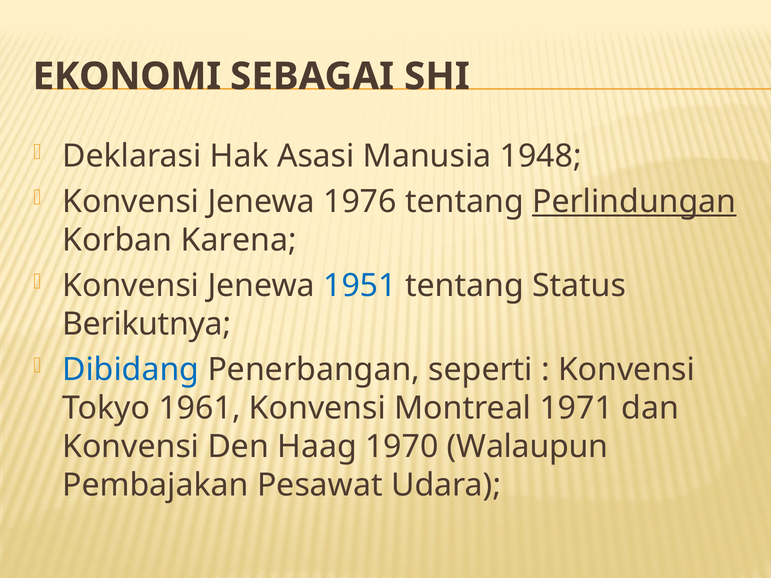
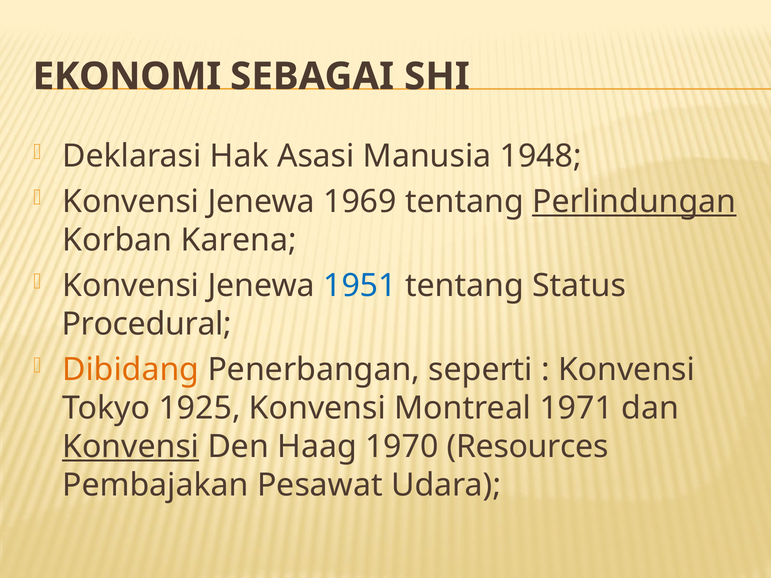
1976: 1976 -> 1969
Berikutnya: Berikutnya -> Procedural
Dibidang colour: blue -> orange
1961: 1961 -> 1925
Konvensi at (131, 447) underline: none -> present
Walaupun: Walaupun -> Resources
